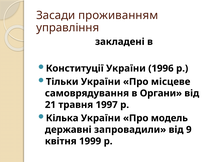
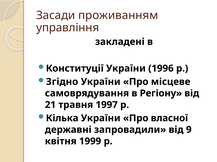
Тільки: Тільки -> Згідно
Органи: Органи -> Регіону
модель: модель -> власної
